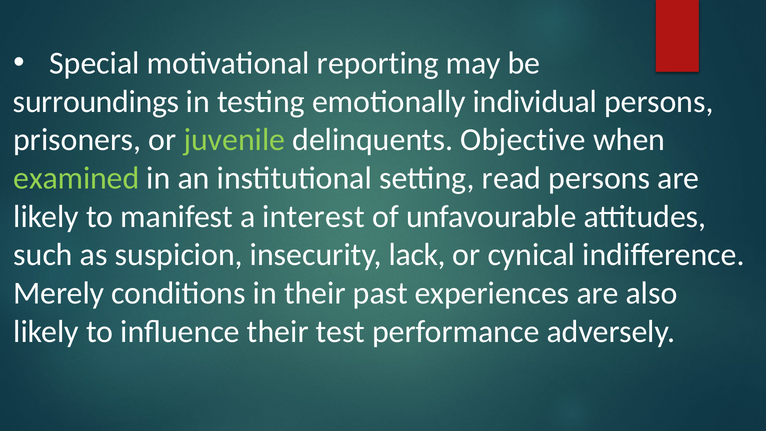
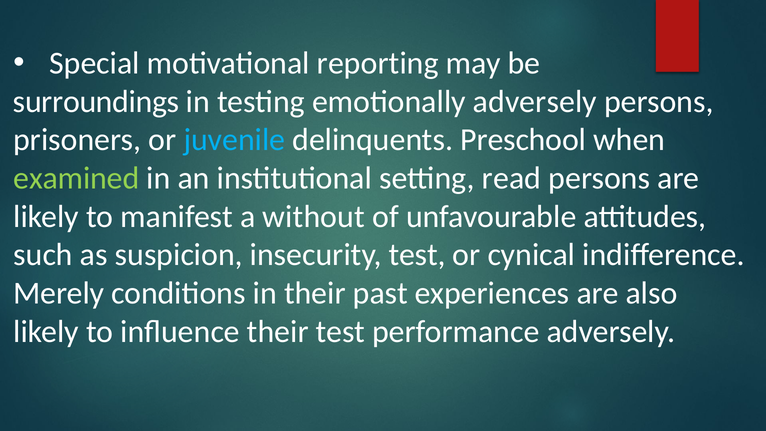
emotionally individual: individual -> adversely
juvenile colour: light green -> light blue
Objective: Objective -> Preschool
interest: interest -> without
insecurity lack: lack -> test
